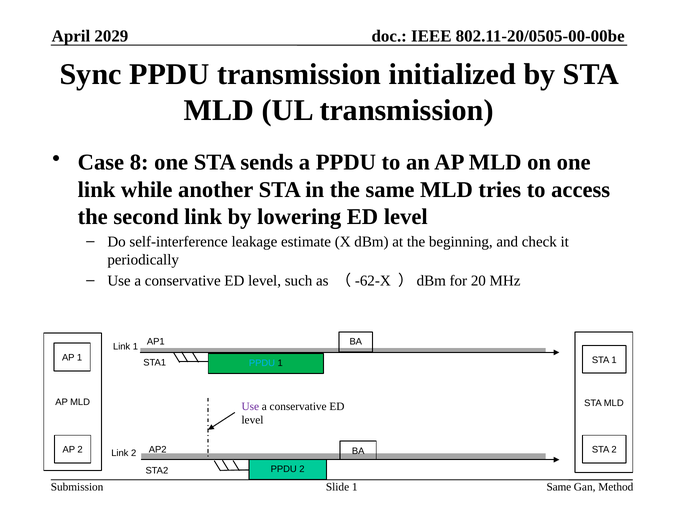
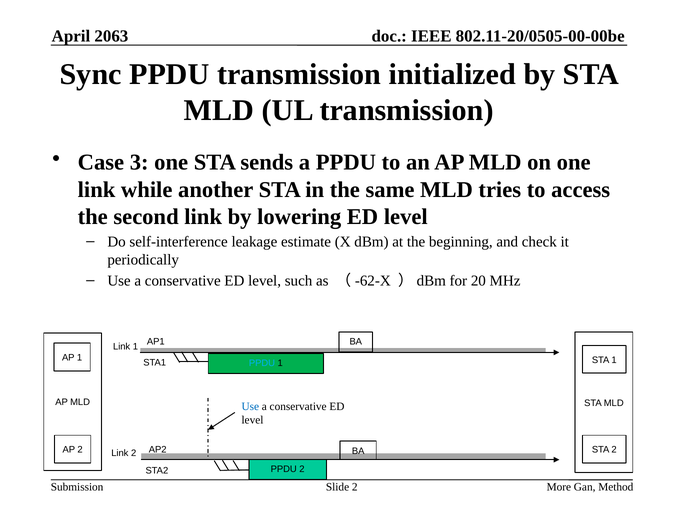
2029: 2029 -> 2063
8: 8 -> 3
Use at (250, 407) colour: purple -> blue
Same at (559, 488): Same -> More
Slide 1: 1 -> 2
